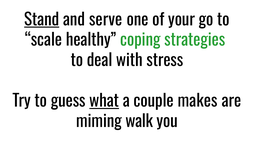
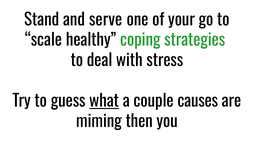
Stand underline: present -> none
makes: makes -> causes
walk: walk -> then
